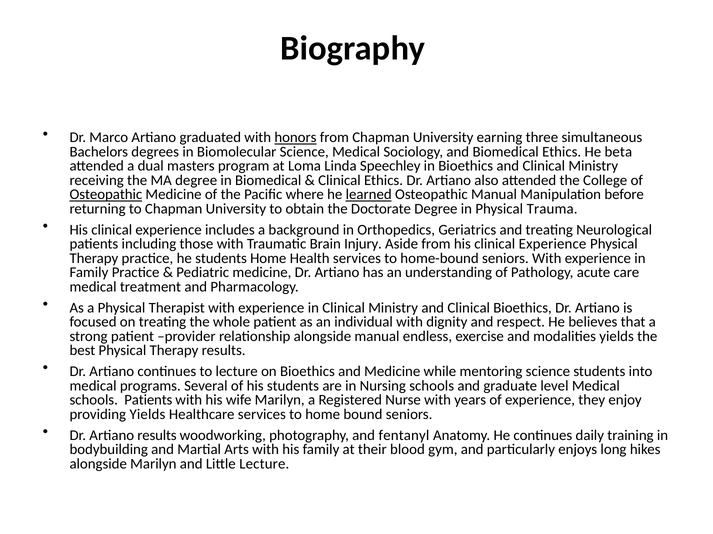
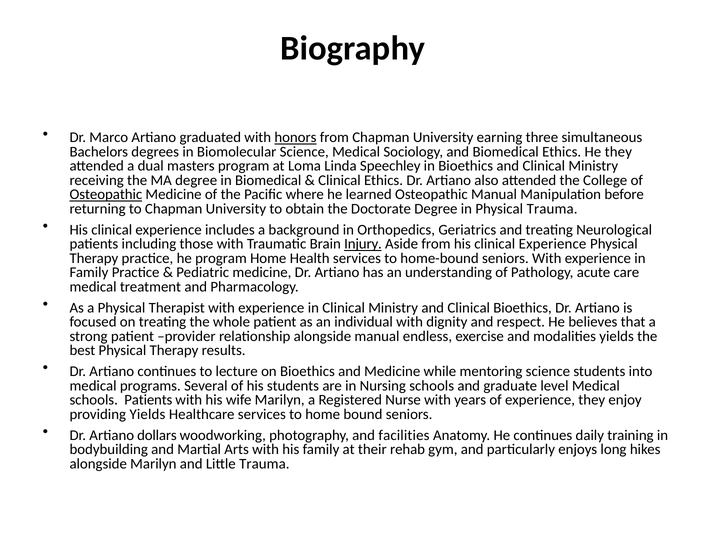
He beta: beta -> they
learned underline: present -> none
Injury underline: none -> present
he students: students -> program
Artiano results: results -> dollars
fentanyl: fentanyl -> facilities
blood: blood -> rehab
Little Lecture: Lecture -> Trauma
